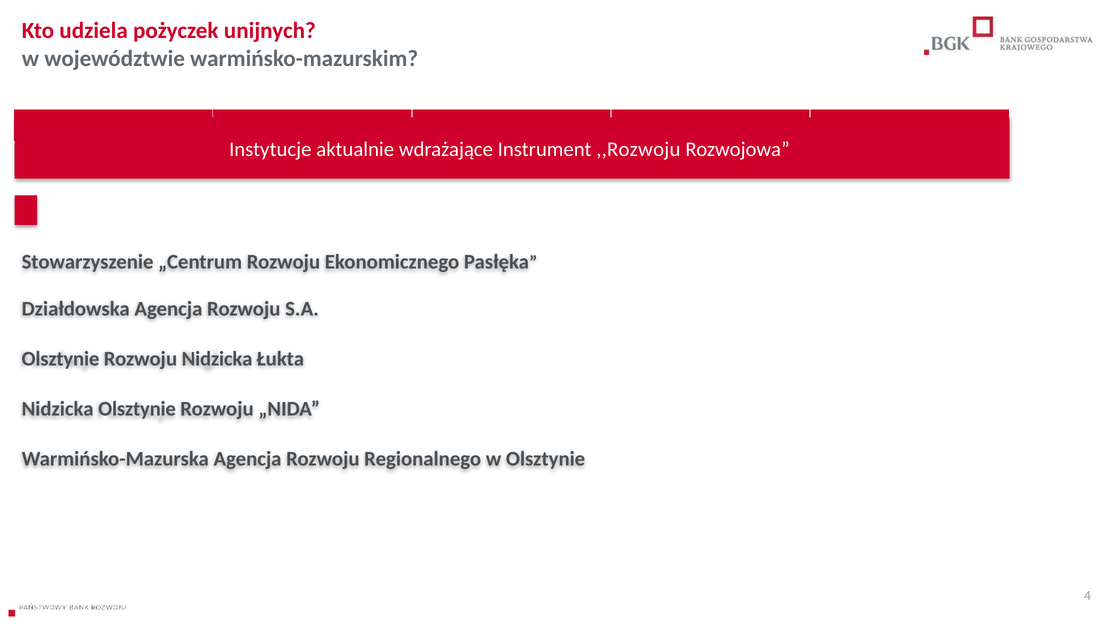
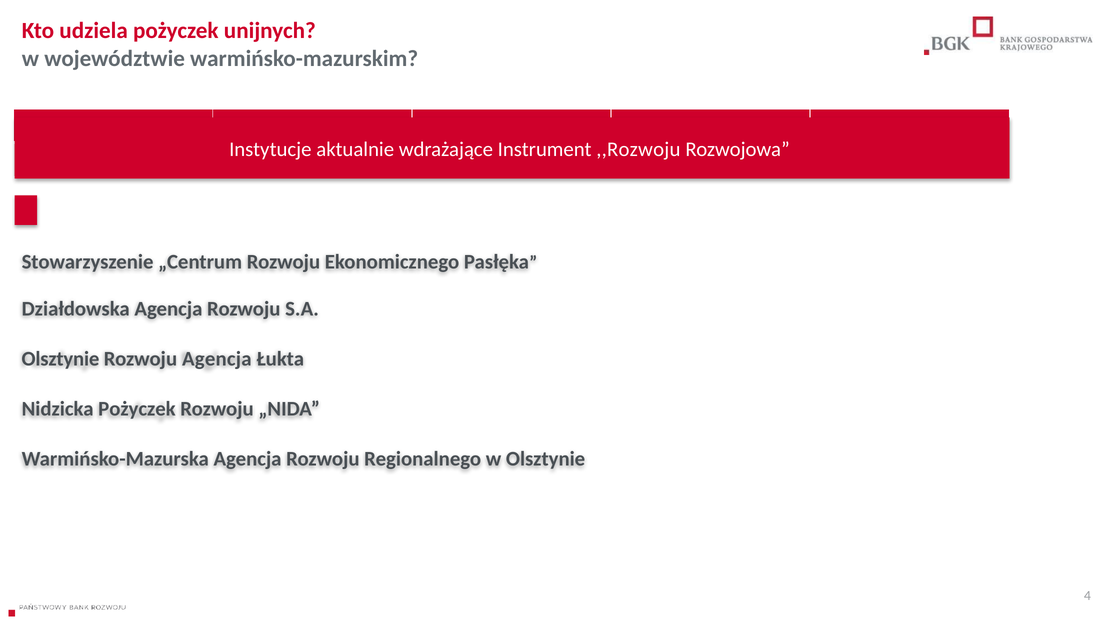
Rozwoju Nidzicka: Nidzicka -> Agencja
Nidzicka Olsztynie: Olsztynie -> Pożyczek
